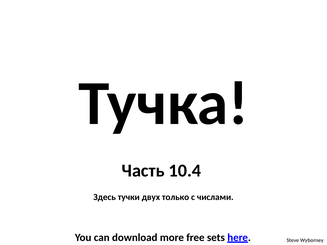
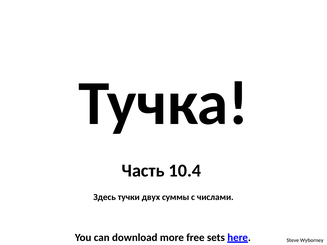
только: только -> суммы
